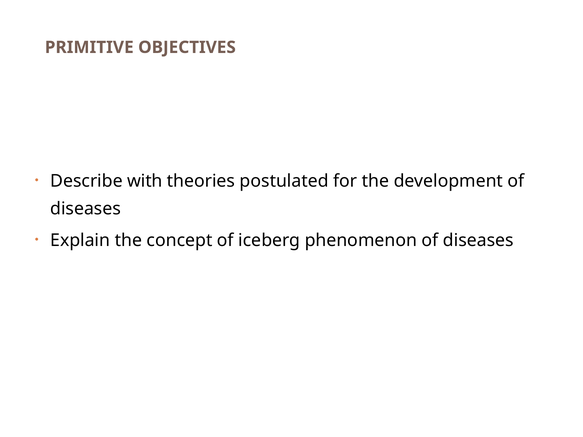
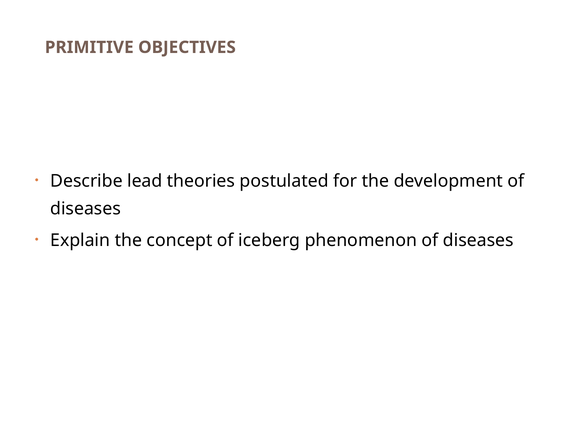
with: with -> lead
